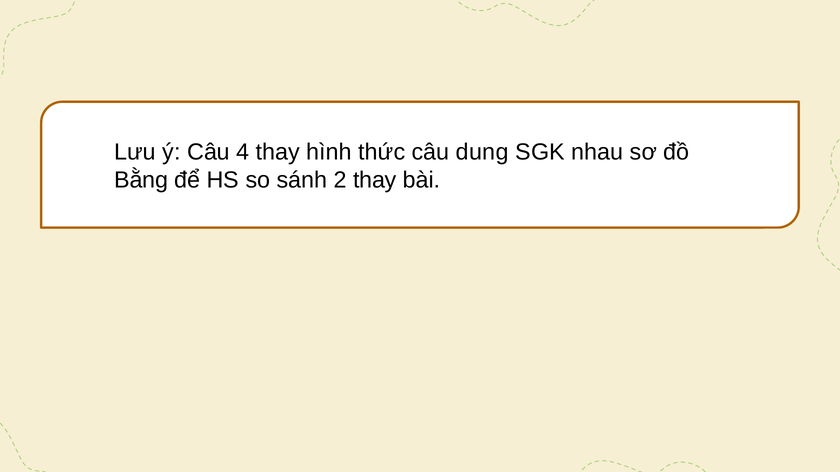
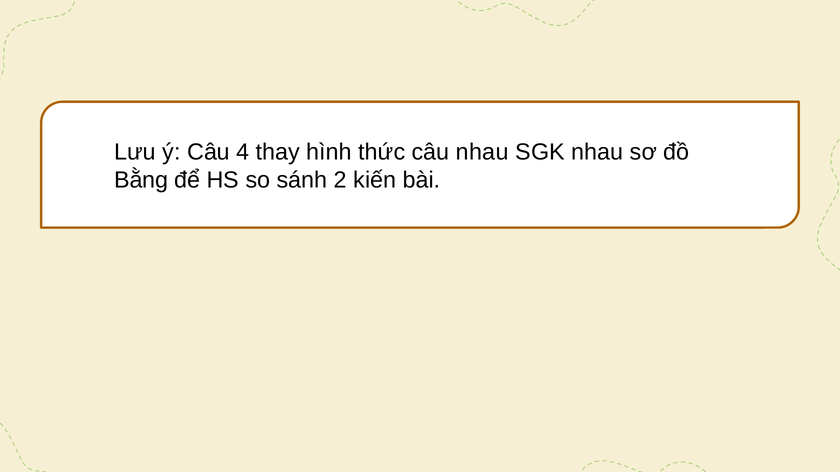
câu dung: dung -> nhau
2 thay: thay -> kiến
